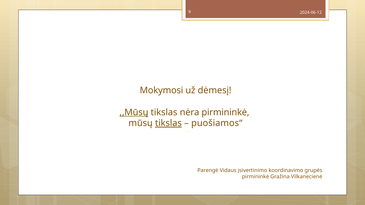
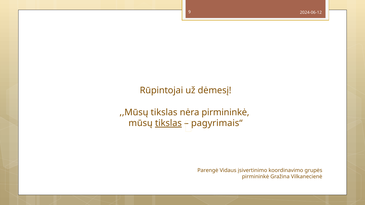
Mokymosi: Mokymosi -> Rūpintojai
,,Mūsų underline: present -> none
puošiamos“: puošiamos“ -> pagyrimais“
